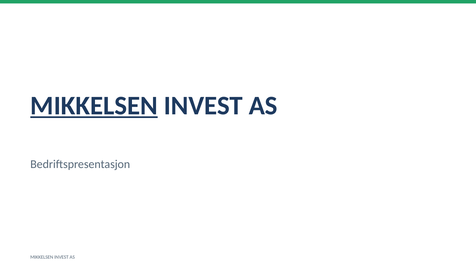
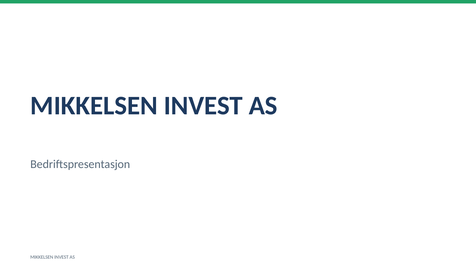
MIKKELSEN at (94, 106) underline: present -> none
